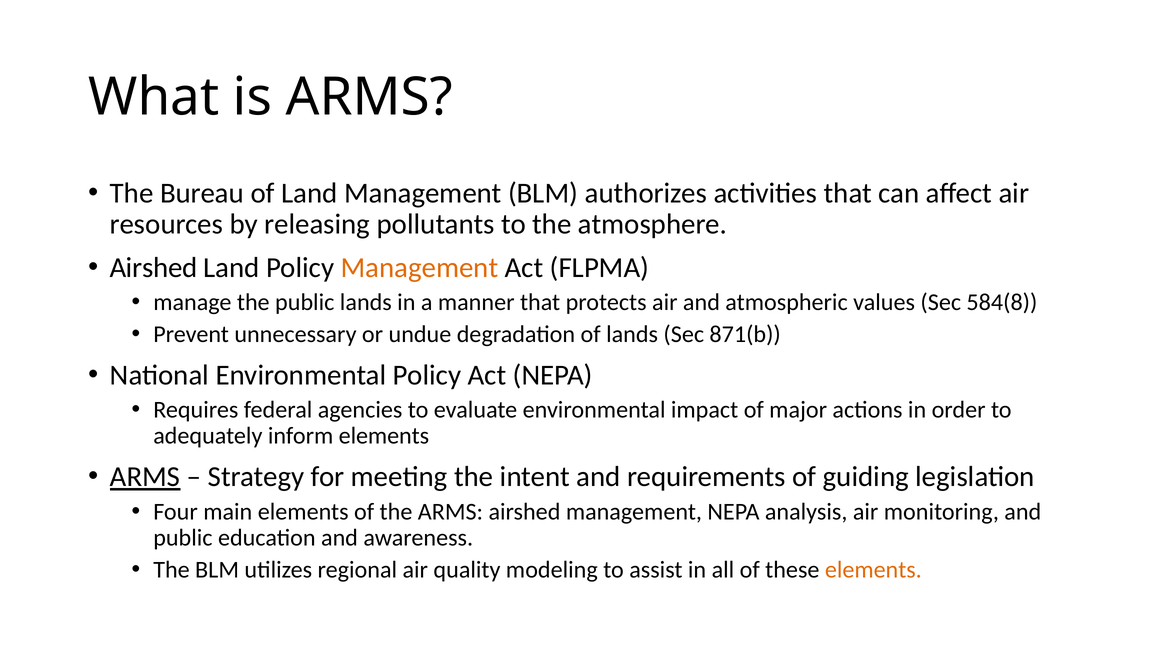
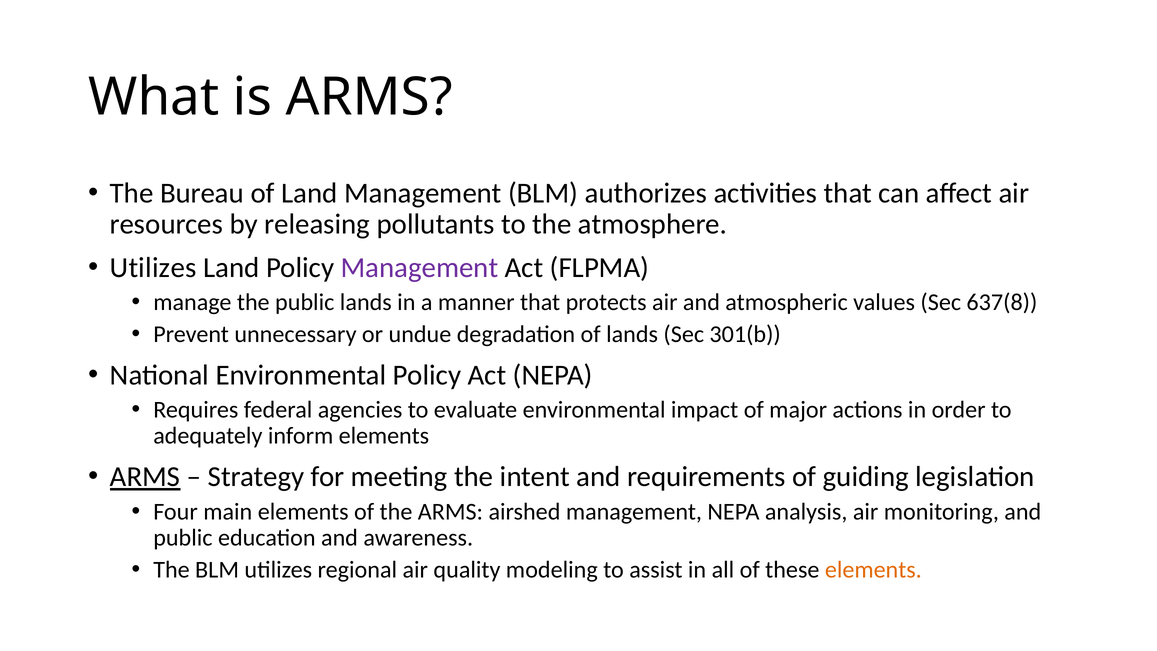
Airshed at (153, 268): Airshed -> Utilizes
Management at (419, 268) colour: orange -> purple
584(8: 584(8 -> 637(8
871(b: 871(b -> 301(b
